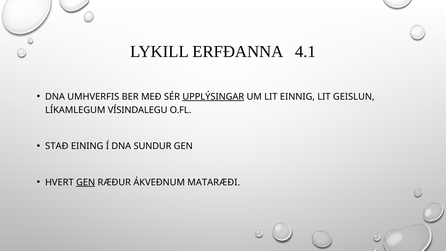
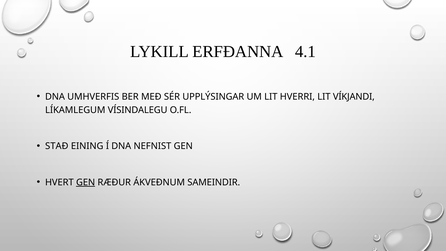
UPPLÝSINGAR underline: present -> none
EINNIG: EINNIG -> HVERRI
GEISLUN: GEISLUN -> VÍKJANDI
SUNDUR: SUNDUR -> NEFNIST
MATARÆÐI: MATARÆÐI -> SAMEINDIR
